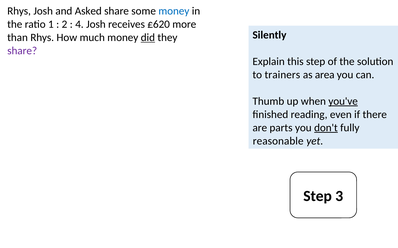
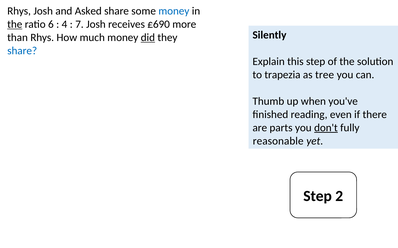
the at (15, 24) underline: none -> present
1: 1 -> 6
2: 2 -> 4
4: 4 -> 7
£620: £620 -> £690
share at (22, 51) colour: purple -> blue
trainers: trainers -> trapezia
area: area -> tree
you've underline: present -> none
3: 3 -> 2
